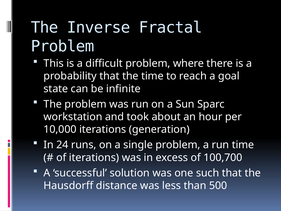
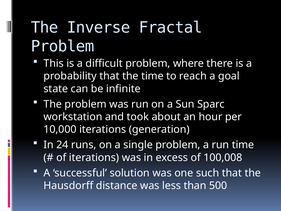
100,700: 100,700 -> 100,008
